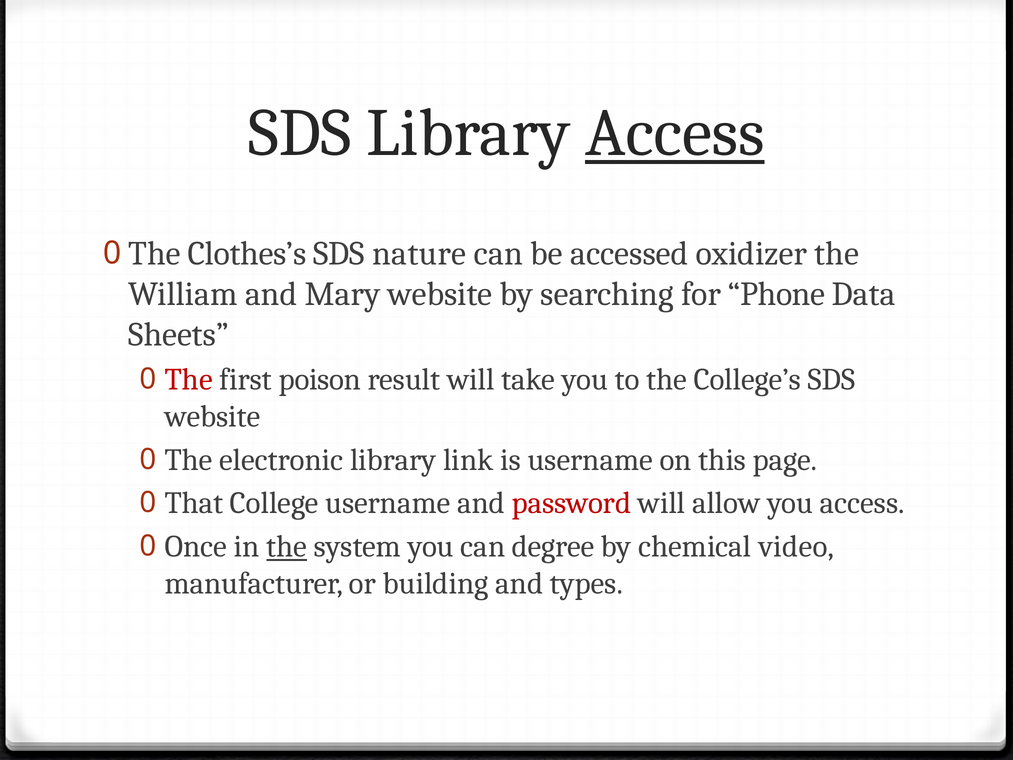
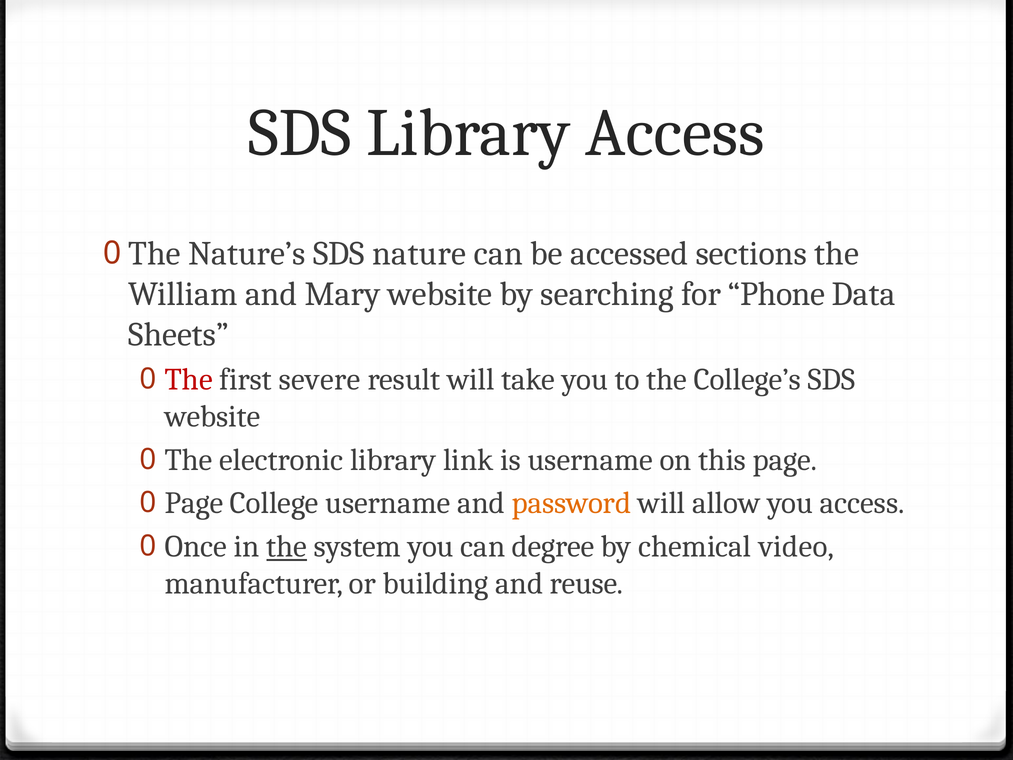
Access at (675, 133) underline: present -> none
Clothes’s: Clothes’s -> Nature’s
oxidizer: oxidizer -> sections
poison: poison -> severe
That at (194, 503): That -> Page
password colour: red -> orange
types: types -> reuse
